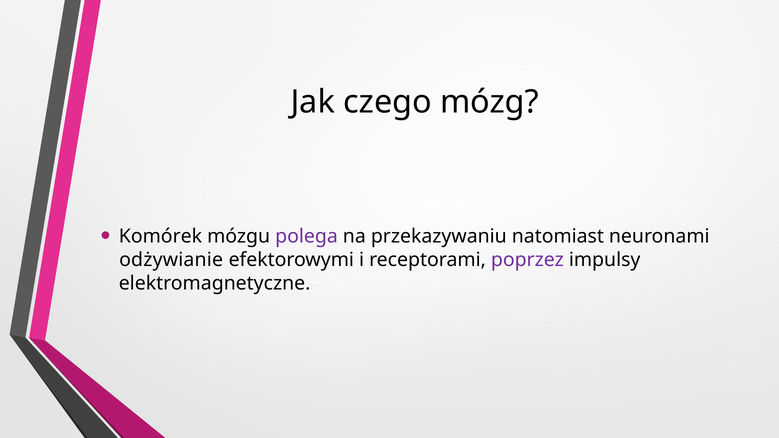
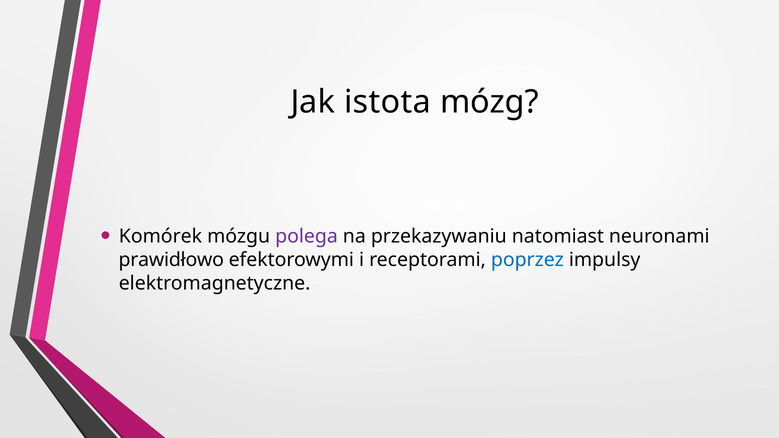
czego: czego -> istota
odżywianie: odżywianie -> prawidłowo
poprzez colour: purple -> blue
